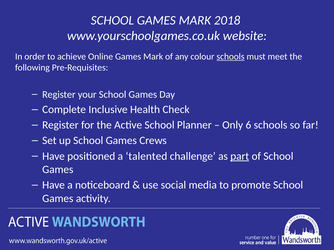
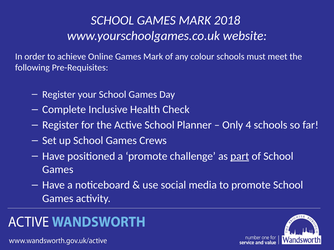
schools at (231, 57) underline: present -> none
6: 6 -> 4
a talented: talented -> promote
